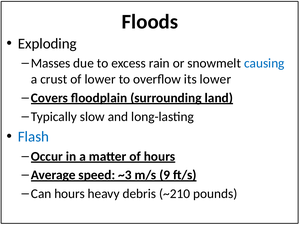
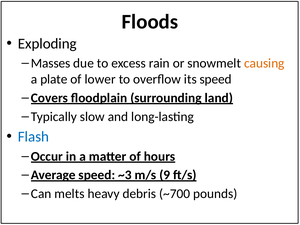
causing colour: blue -> orange
crust: crust -> plate
its lower: lower -> speed
Can hours: hours -> melts
~210: ~210 -> ~700
